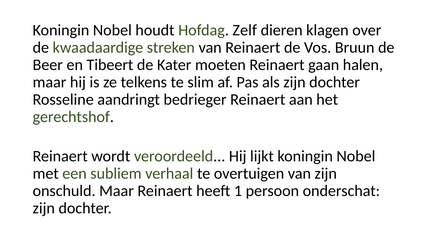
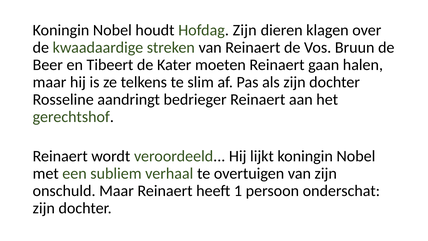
Hofdag Zelf: Zelf -> Zijn
